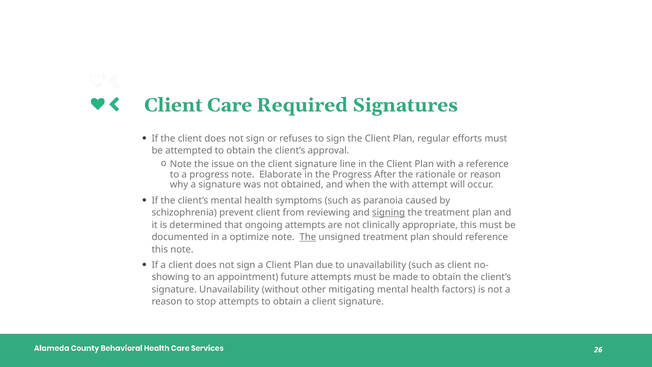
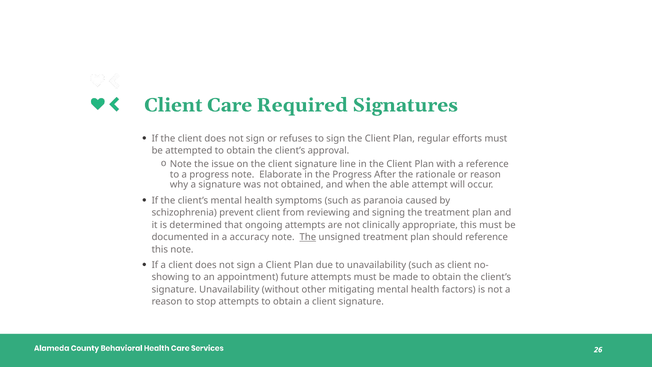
the with: with -> able
signing underline: present -> none
optimize: optimize -> accuracy
